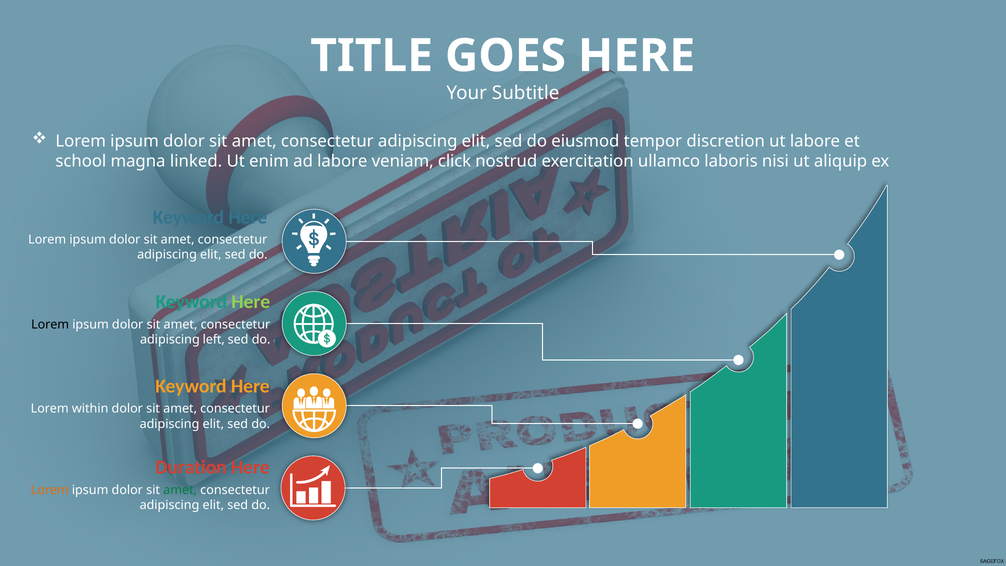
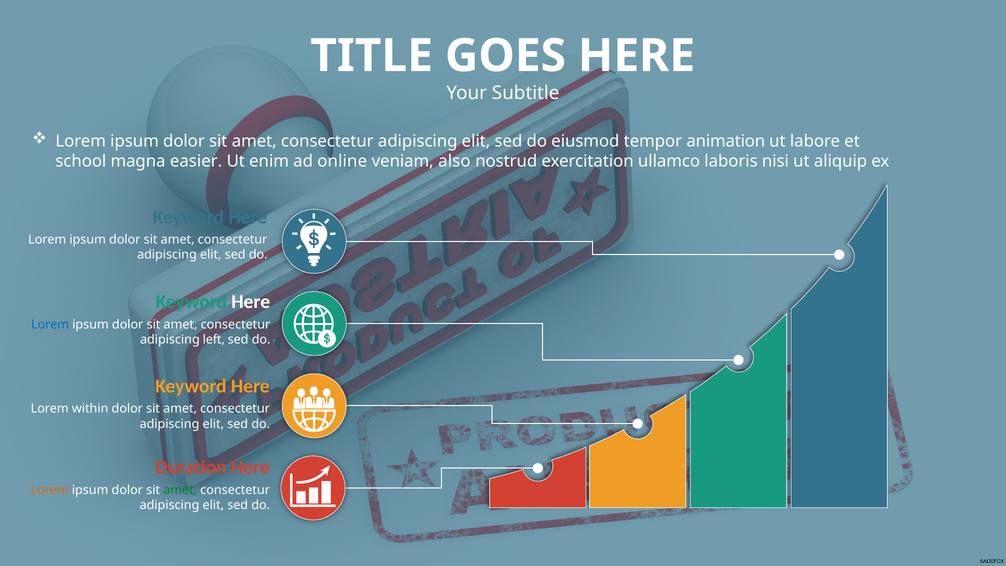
discretion: discretion -> animation
linked: linked -> easier
ad labore: labore -> online
click: click -> also
Here at (251, 302) colour: light green -> white
Lorem at (50, 324) colour: black -> blue
